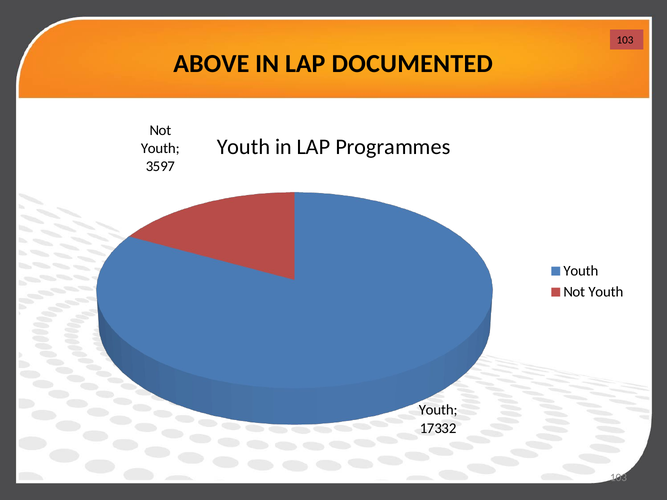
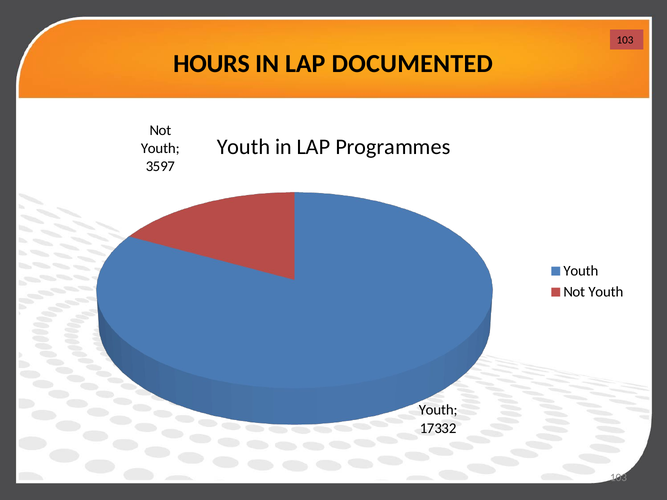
ABOVE: ABOVE -> HOURS
